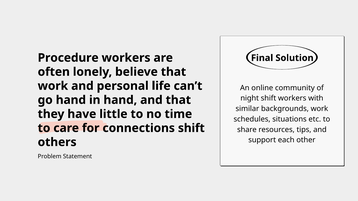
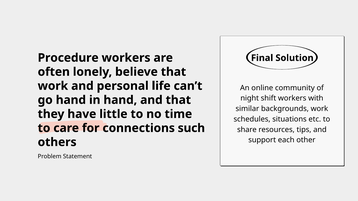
connections shift: shift -> such
